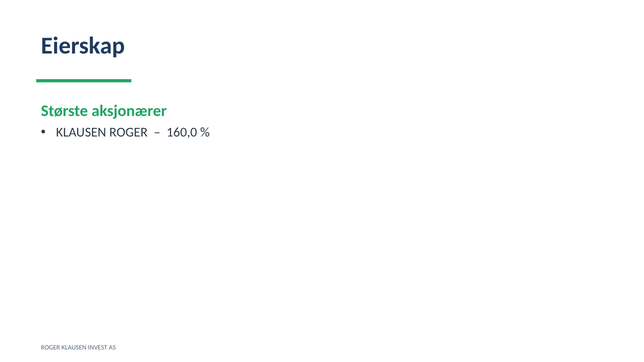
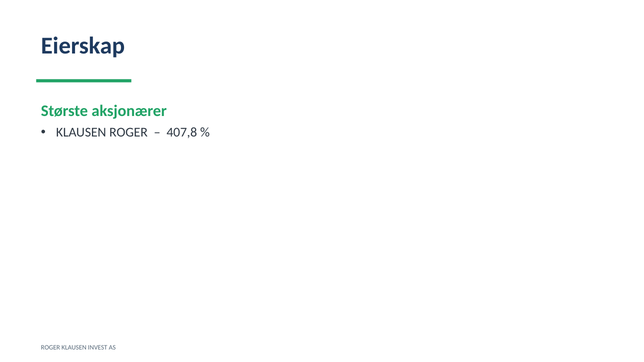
160,0: 160,0 -> 407,8
